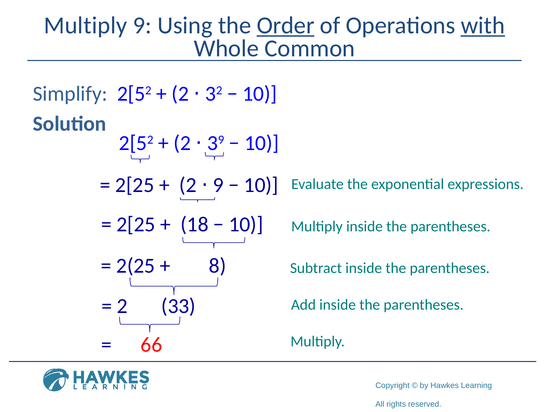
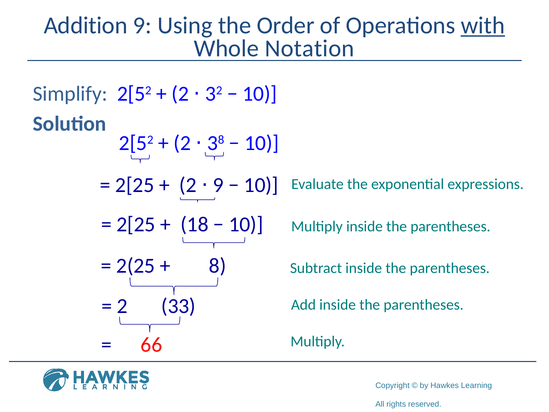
Multiply at (85, 25): Multiply -> Addition
Order underline: present -> none
Common: Common -> Notation
9 at (221, 140): 9 -> 8
